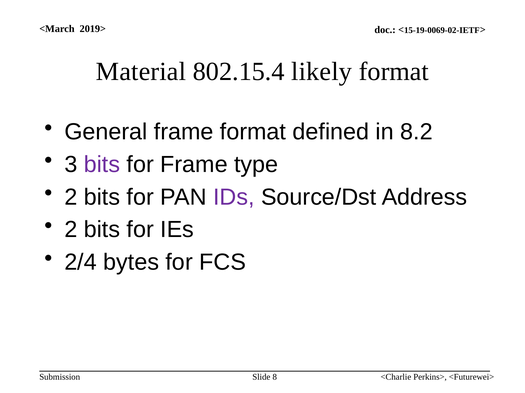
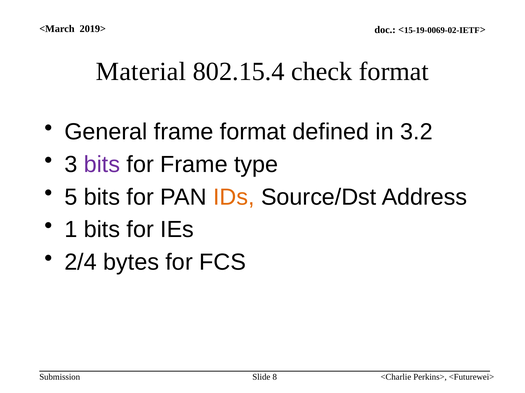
likely: likely -> check
8.2: 8.2 -> 3.2
2 at (71, 197): 2 -> 5
IDs colour: purple -> orange
2 at (71, 230): 2 -> 1
